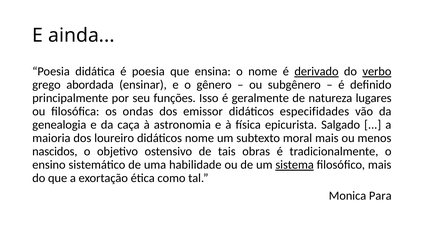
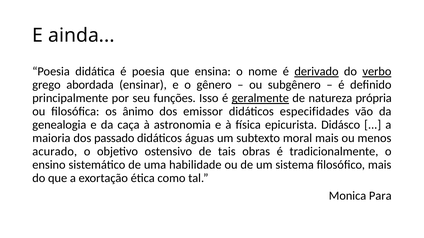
geralmente underline: none -> present
lugares: lugares -> própria
ondas: ondas -> ânimo
Salgado: Salgado -> Didásco
loureiro: loureiro -> passado
didáticos nome: nome -> águas
nascidos: nascidos -> acurado
sistema underline: present -> none
